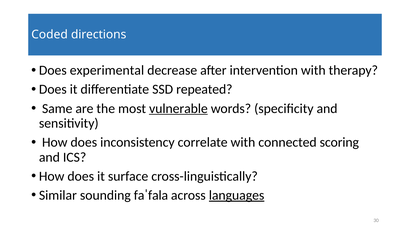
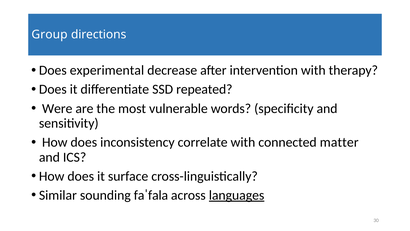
Coded: Coded -> Group
Same: Same -> Were
vulnerable underline: present -> none
scoring: scoring -> matter
